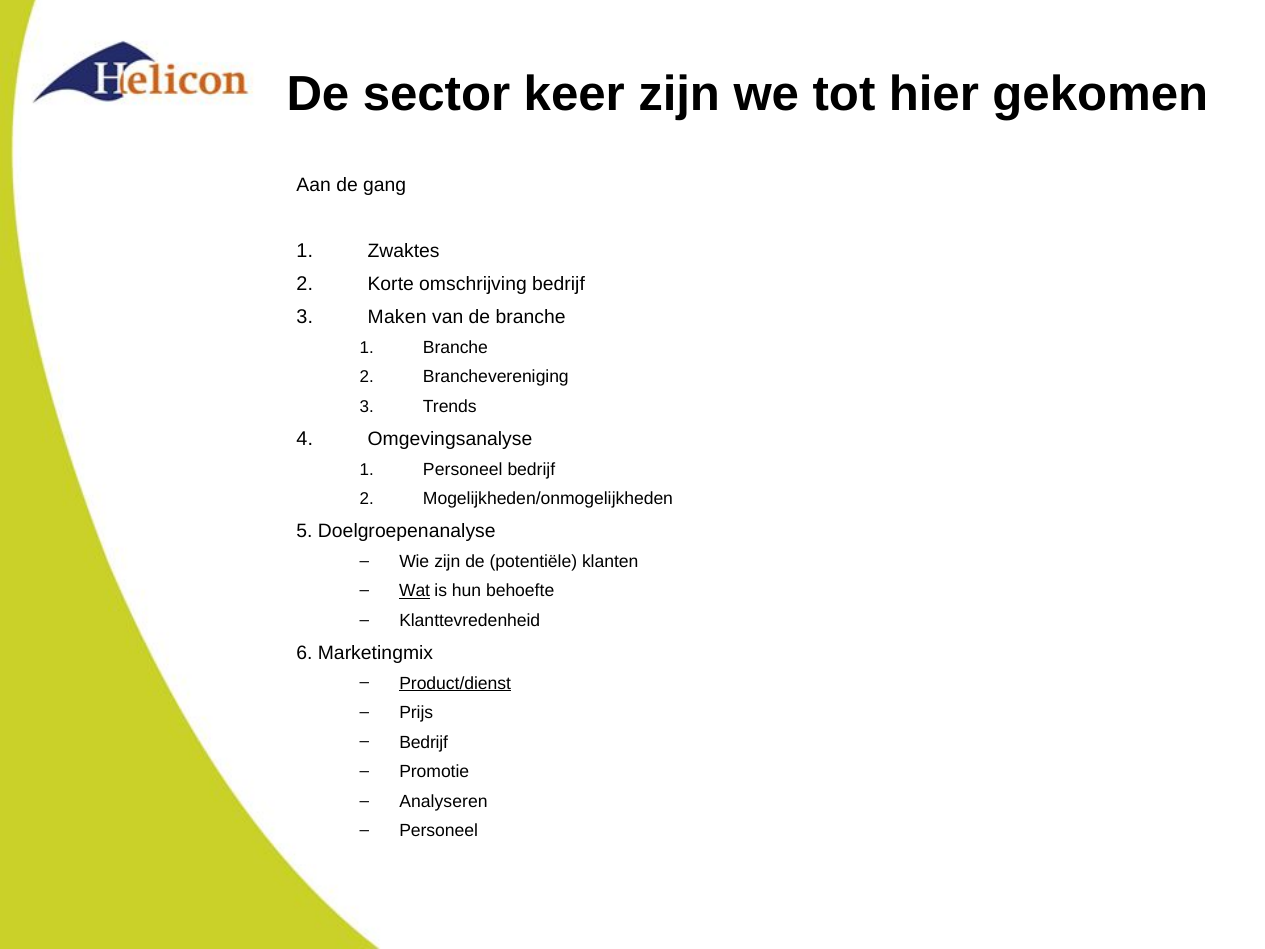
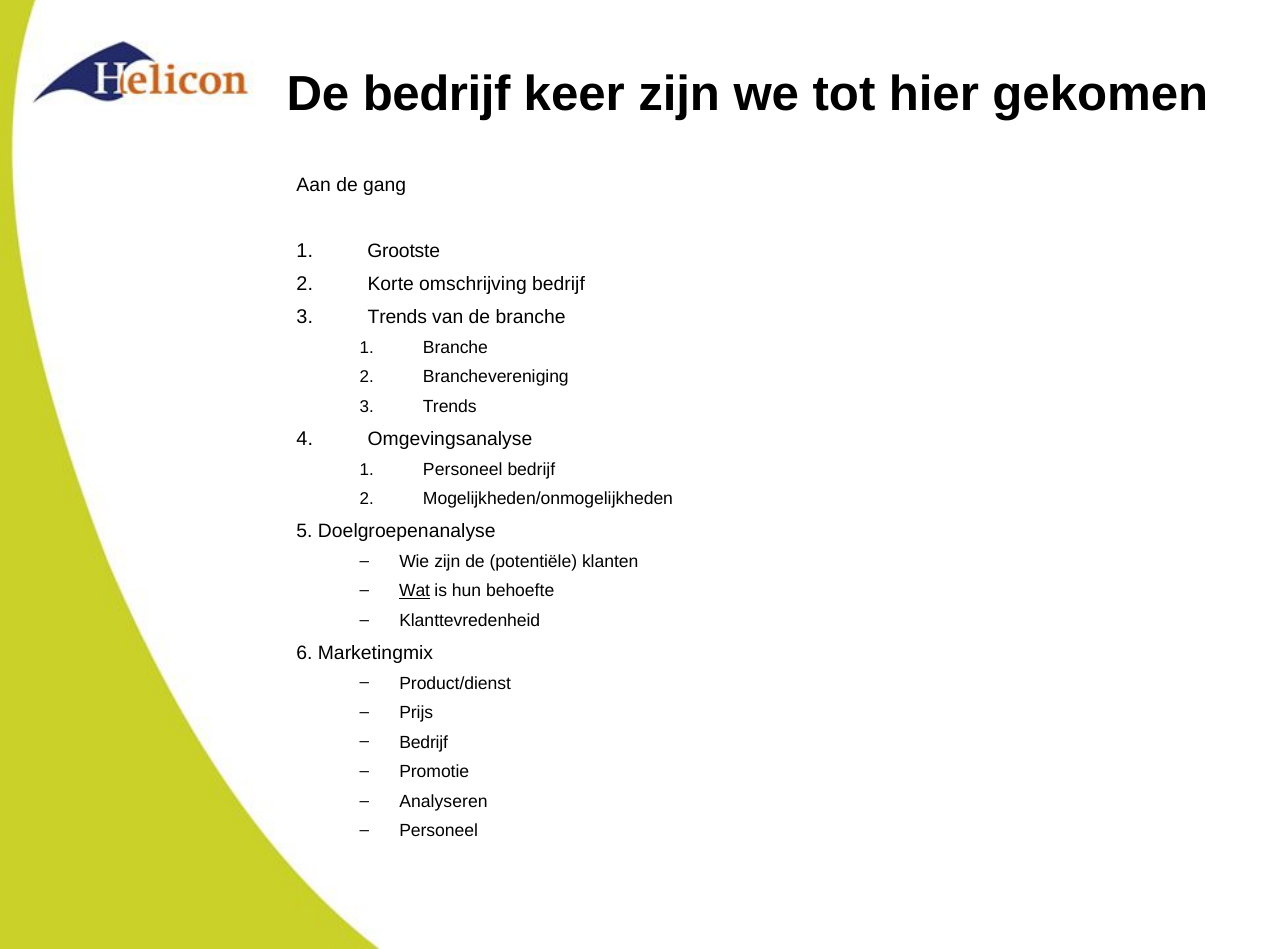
De sector: sector -> bedrijf
Zwaktes: Zwaktes -> Grootste
Maken at (397, 317): Maken -> Trends
Product/dienst underline: present -> none
